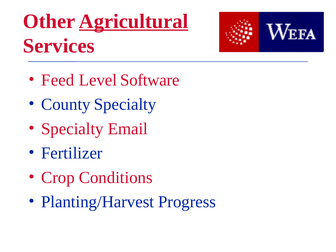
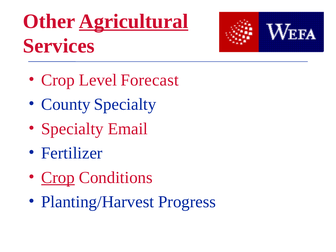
Feed at (58, 80): Feed -> Crop
Software: Software -> Forecast
Crop at (58, 178) underline: none -> present
